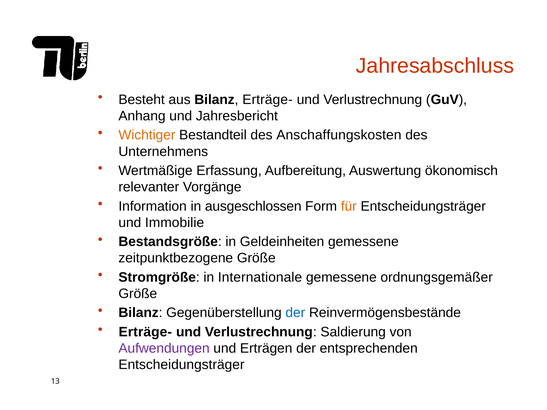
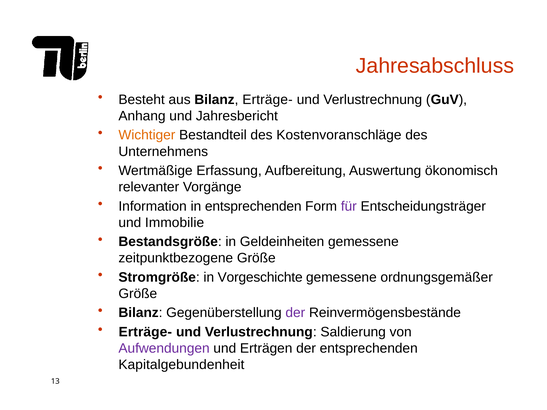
Anschaffungskosten: Anschaffungskosten -> Kostenvoranschläge
in ausgeschlossen: ausgeschlossen -> entsprechenden
für colour: orange -> purple
Internationale: Internationale -> Vorgeschichte
der at (295, 313) colour: blue -> purple
Entscheidungsträger at (181, 365): Entscheidungsträger -> Kapitalgebundenheit
